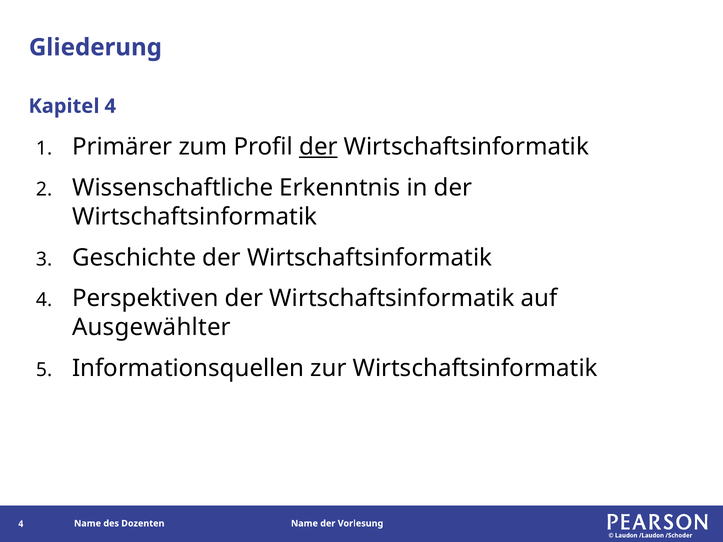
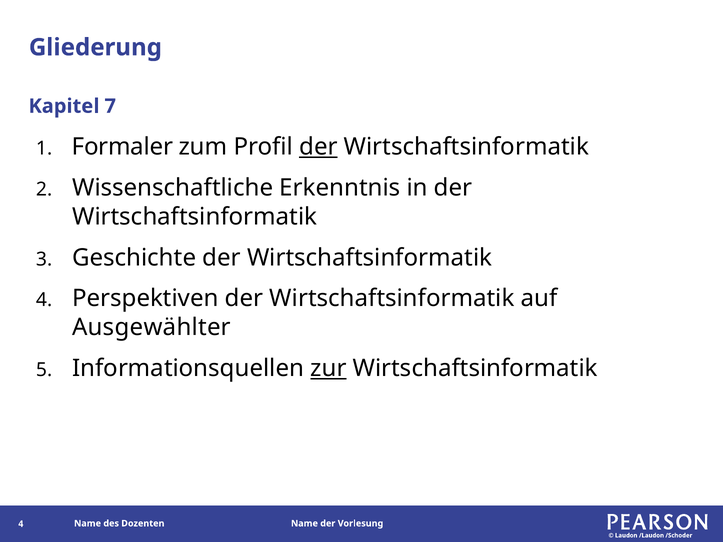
Kapitel 4: 4 -> 7
Primärer: Primärer -> Formaler
zur underline: none -> present
